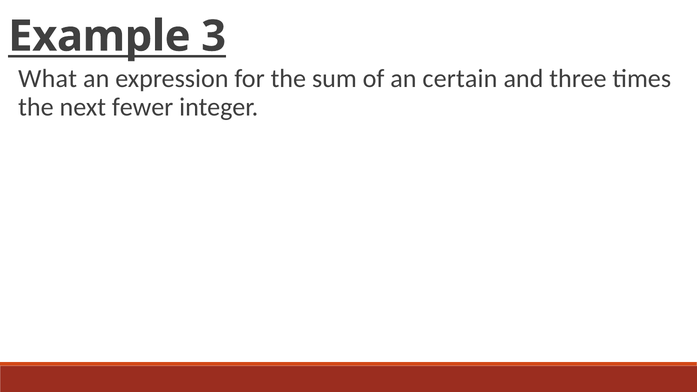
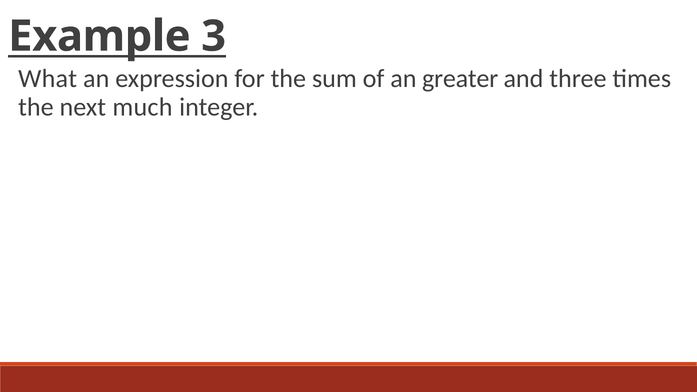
certain: certain -> greater
fewer: fewer -> much
